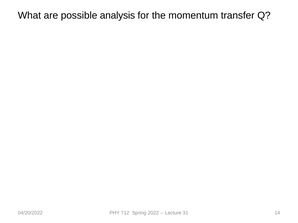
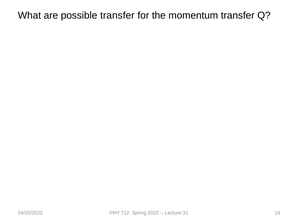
possible analysis: analysis -> transfer
